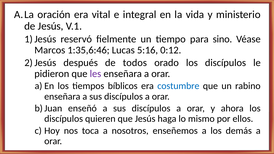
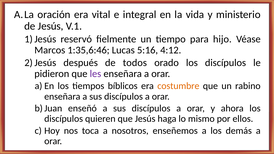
sino: sino -> hijo
0:12: 0:12 -> 4:12
costumbre colour: blue -> orange
